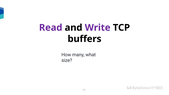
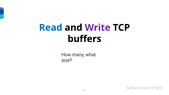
Read colour: purple -> blue
